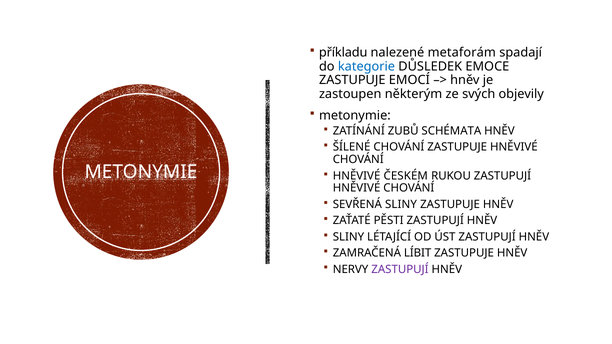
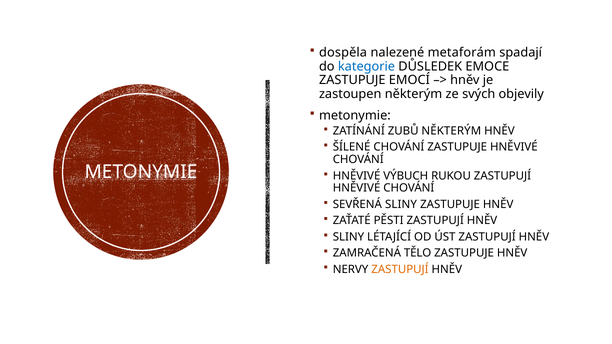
příkladu: příkladu -> dospěla
ZUBŮ SCHÉMATA: SCHÉMATA -> NĚKTERÝM
ČESKÉM: ČESKÉM -> VÝBUCH
LÍBIT: LÍBIT -> TĚLO
ZASTUPUJÍ at (400, 269) colour: purple -> orange
